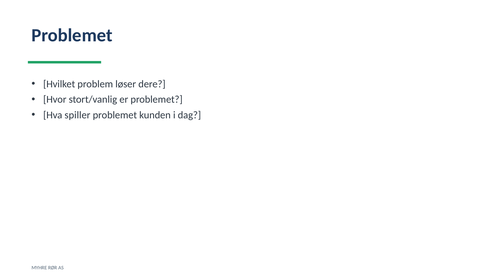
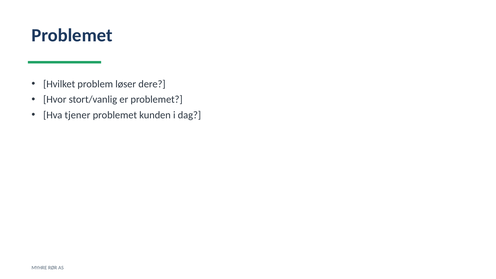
spiller: spiller -> tjener
